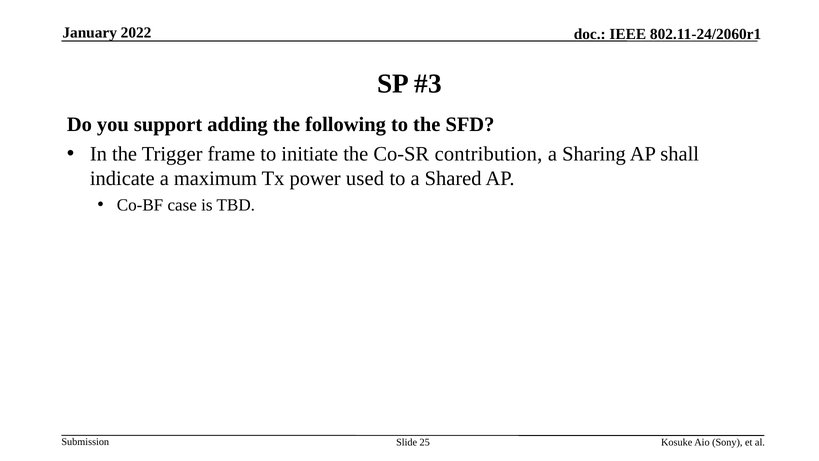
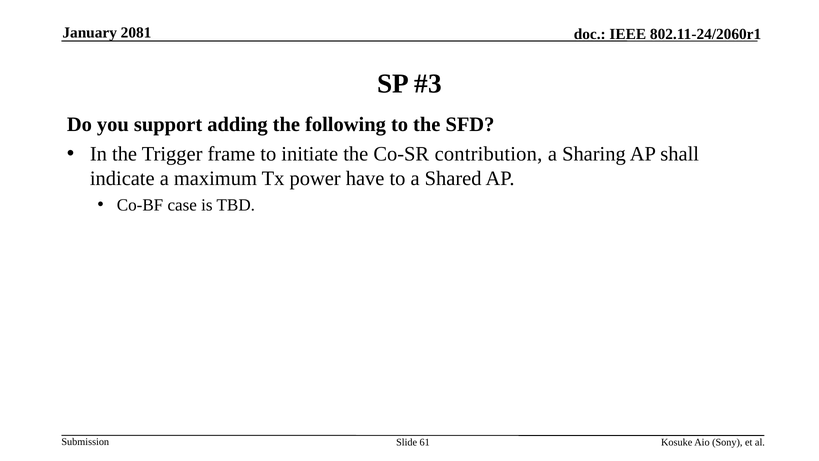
2022: 2022 -> 2081
used: used -> have
25: 25 -> 61
